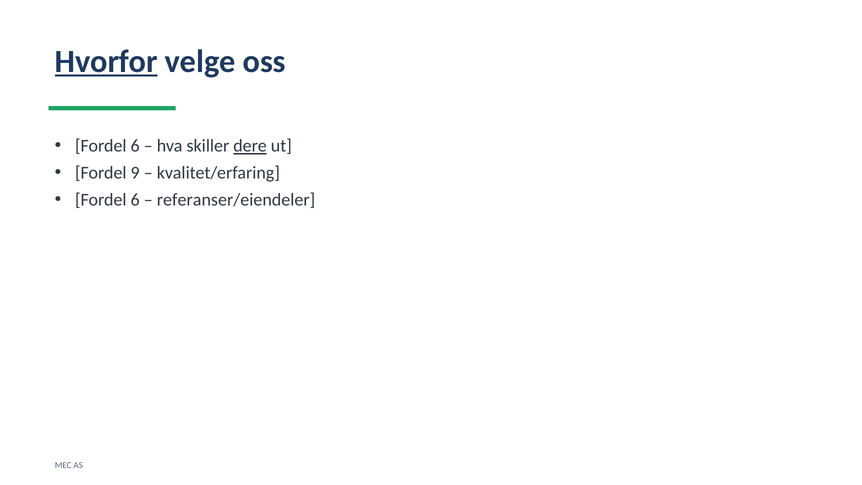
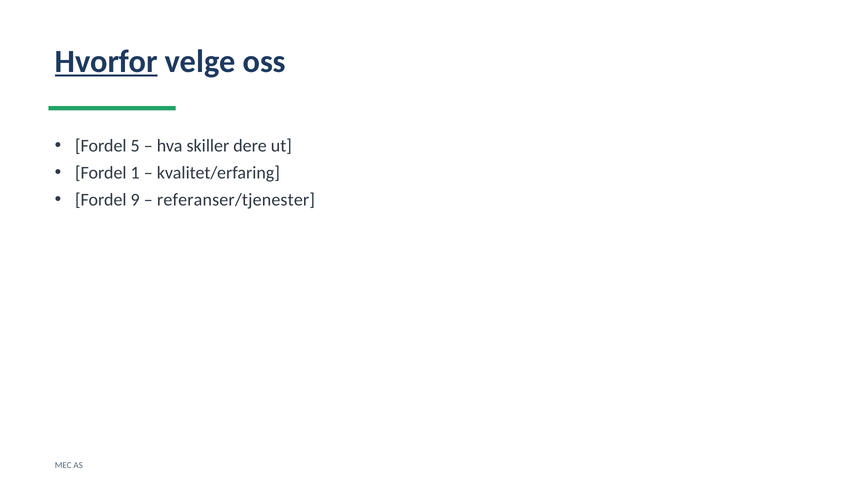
6 at (135, 146): 6 -> 5
dere underline: present -> none
9: 9 -> 1
6 at (135, 200): 6 -> 9
referanser/eiendeler: referanser/eiendeler -> referanser/tjenester
